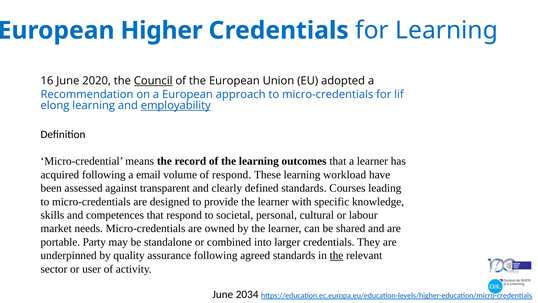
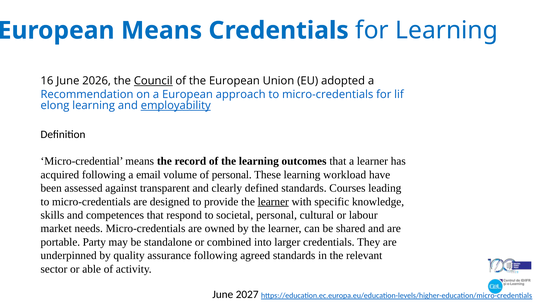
Higher at (162, 30): Higher -> Means
2020: 2020 -> 2026
of respond: respond -> personal
learner at (273, 201) underline: none -> present
the at (336, 255) underline: present -> none
user: user -> able
2034: 2034 -> 2027
